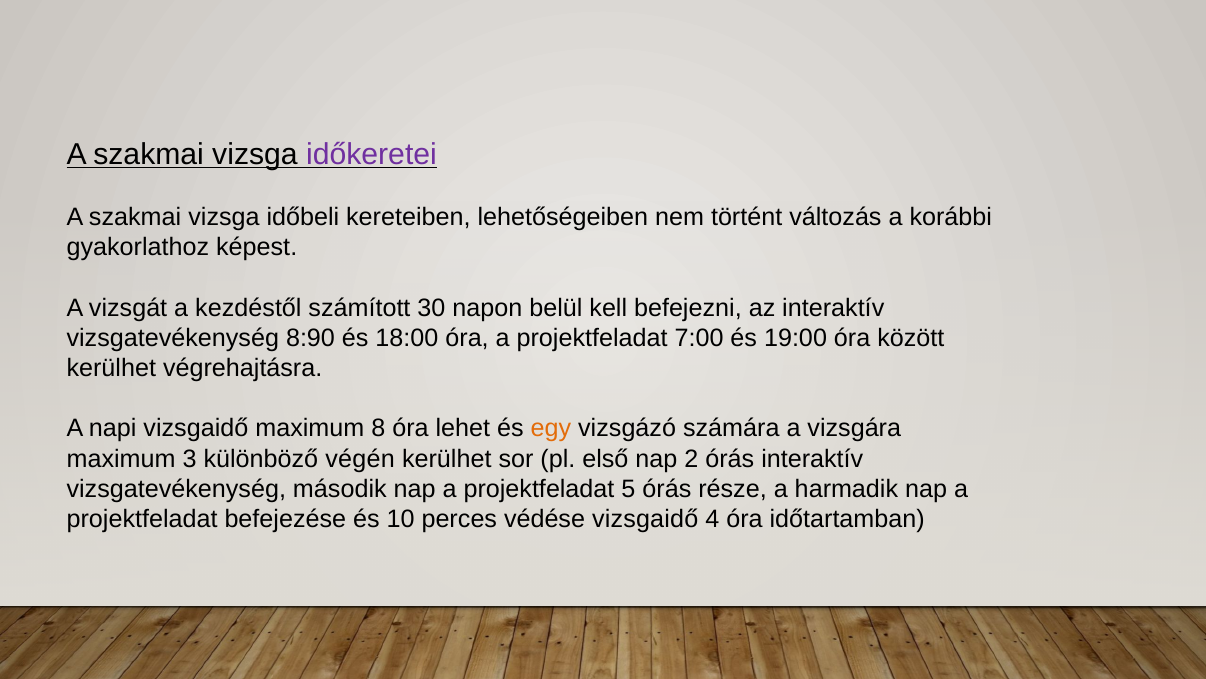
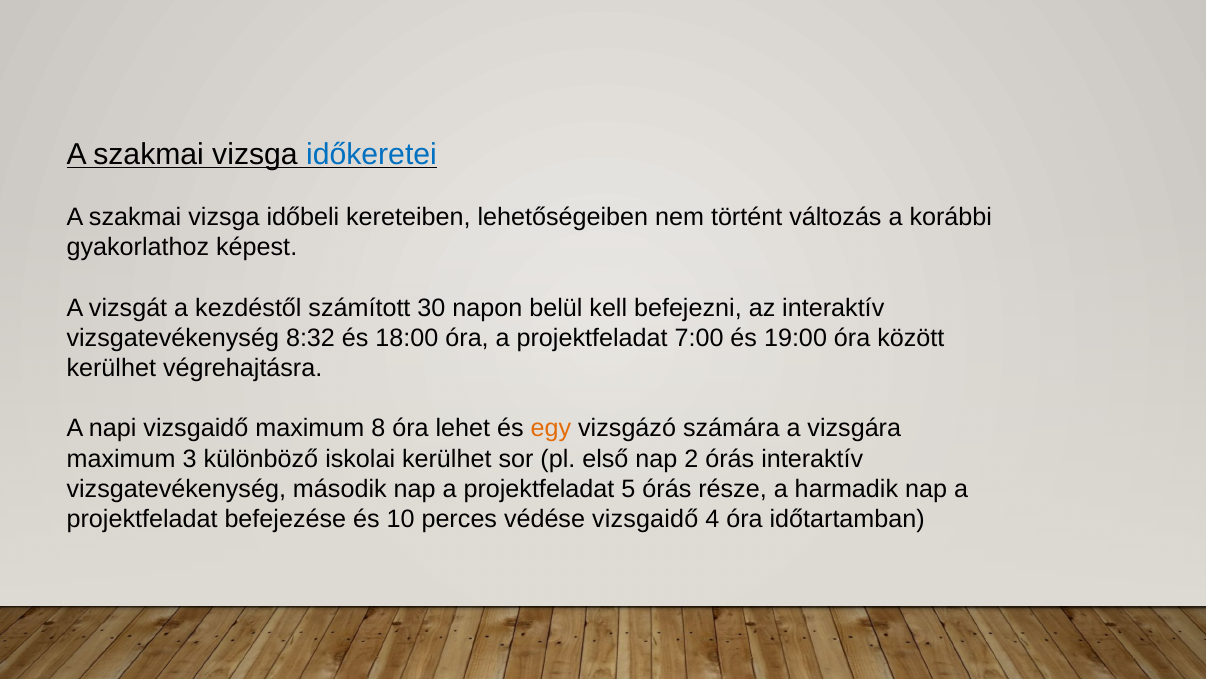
időkeretei colour: purple -> blue
8:90: 8:90 -> 8:32
végén: végén -> iskolai
